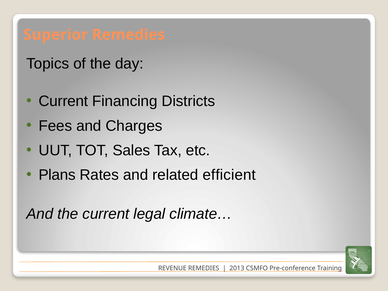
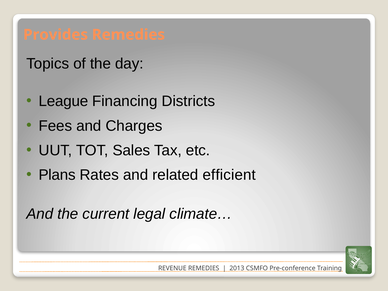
Superior: Superior -> Provides
Current at (63, 101): Current -> League
